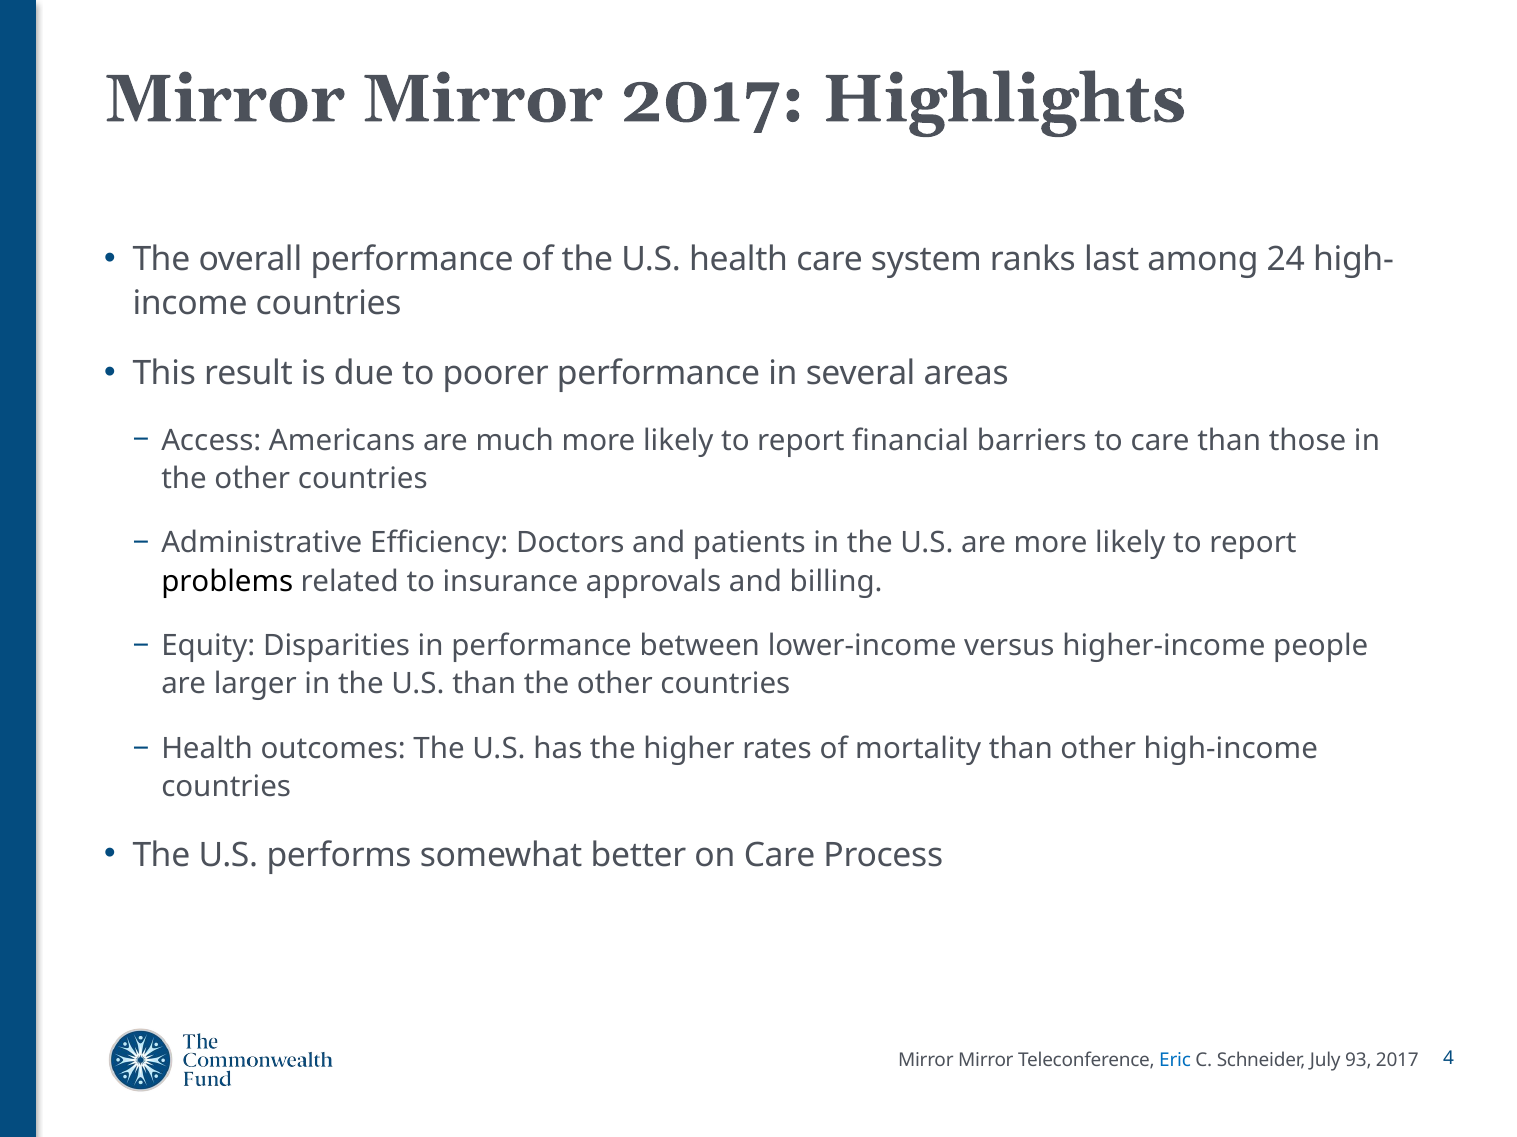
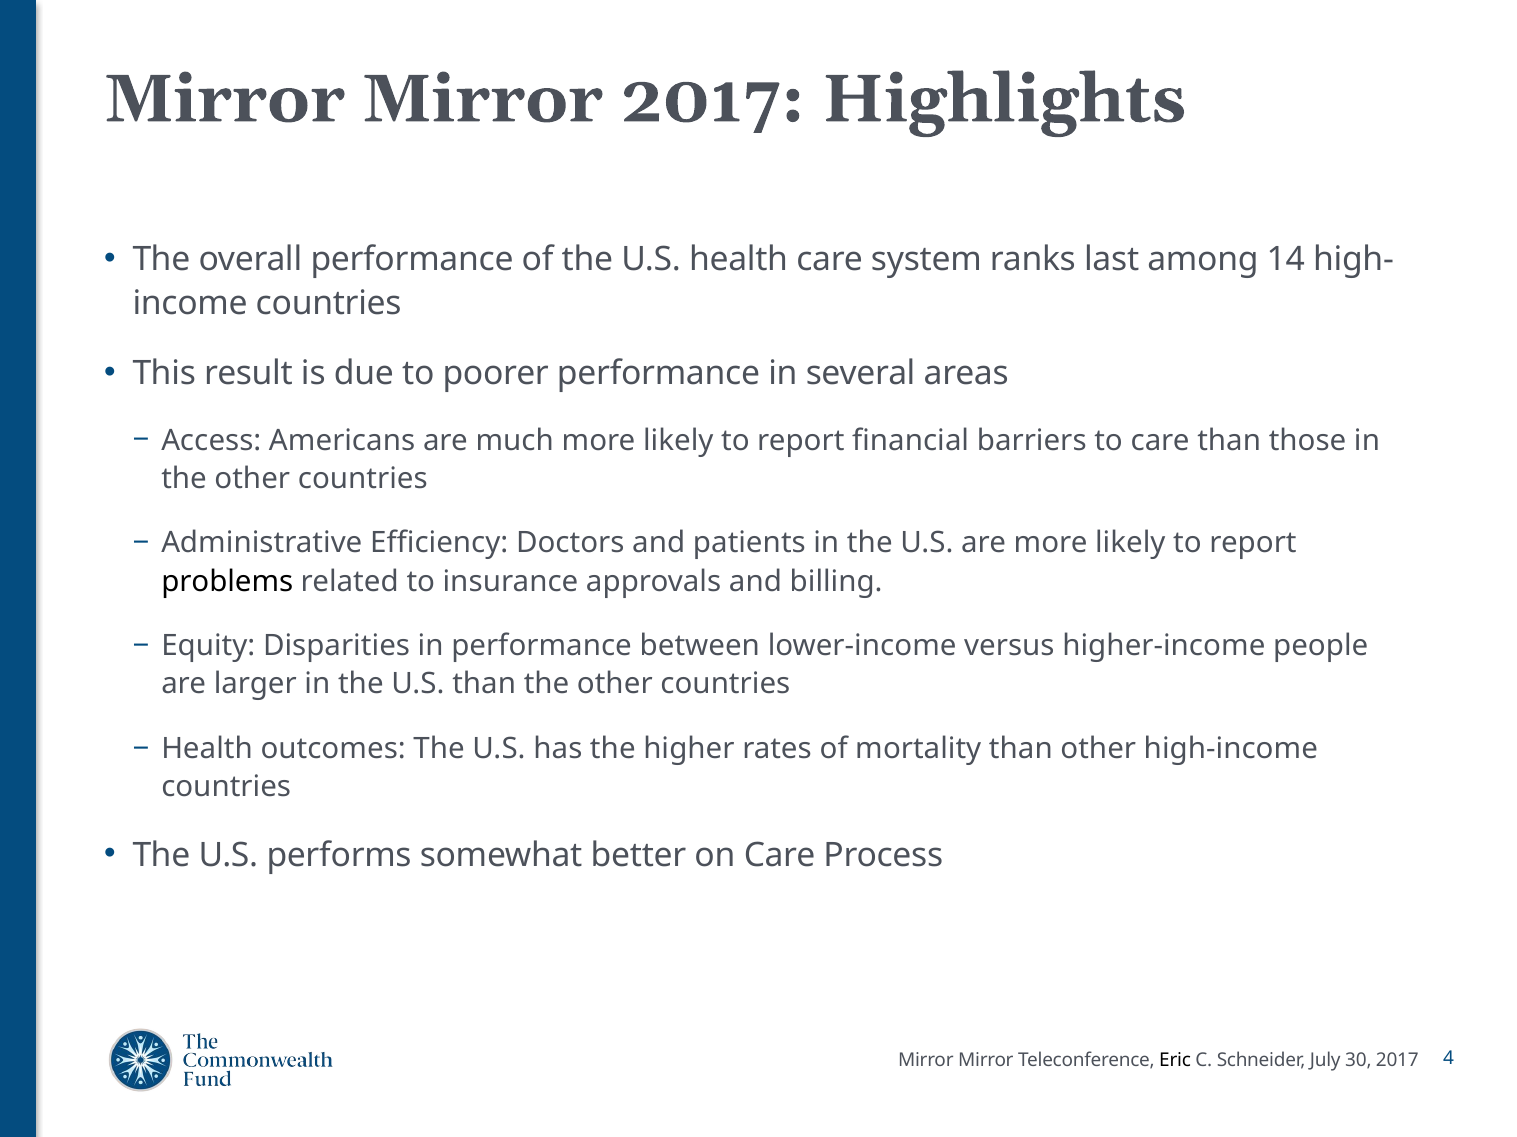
24: 24 -> 14
Eric colour: blue -> black
93: 93 -> 30
